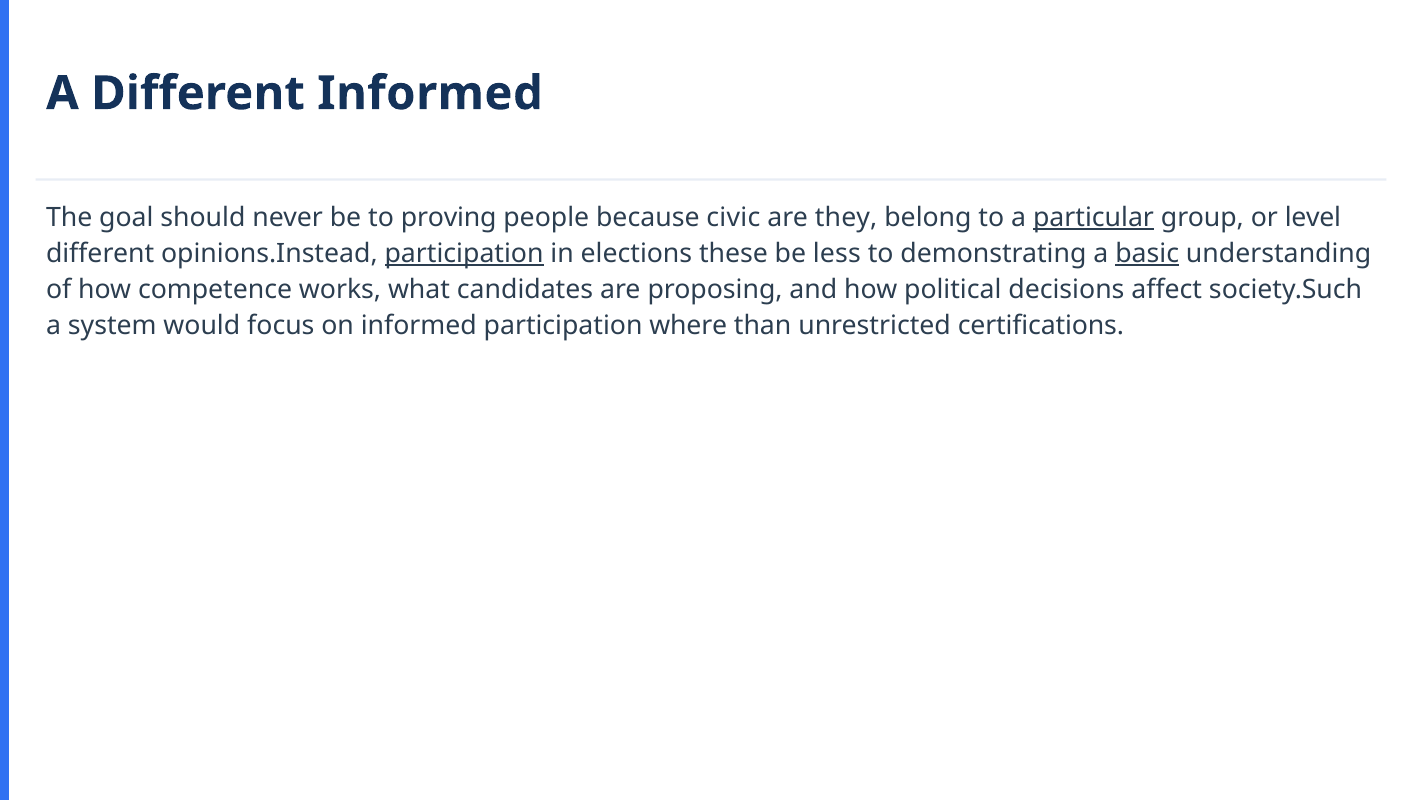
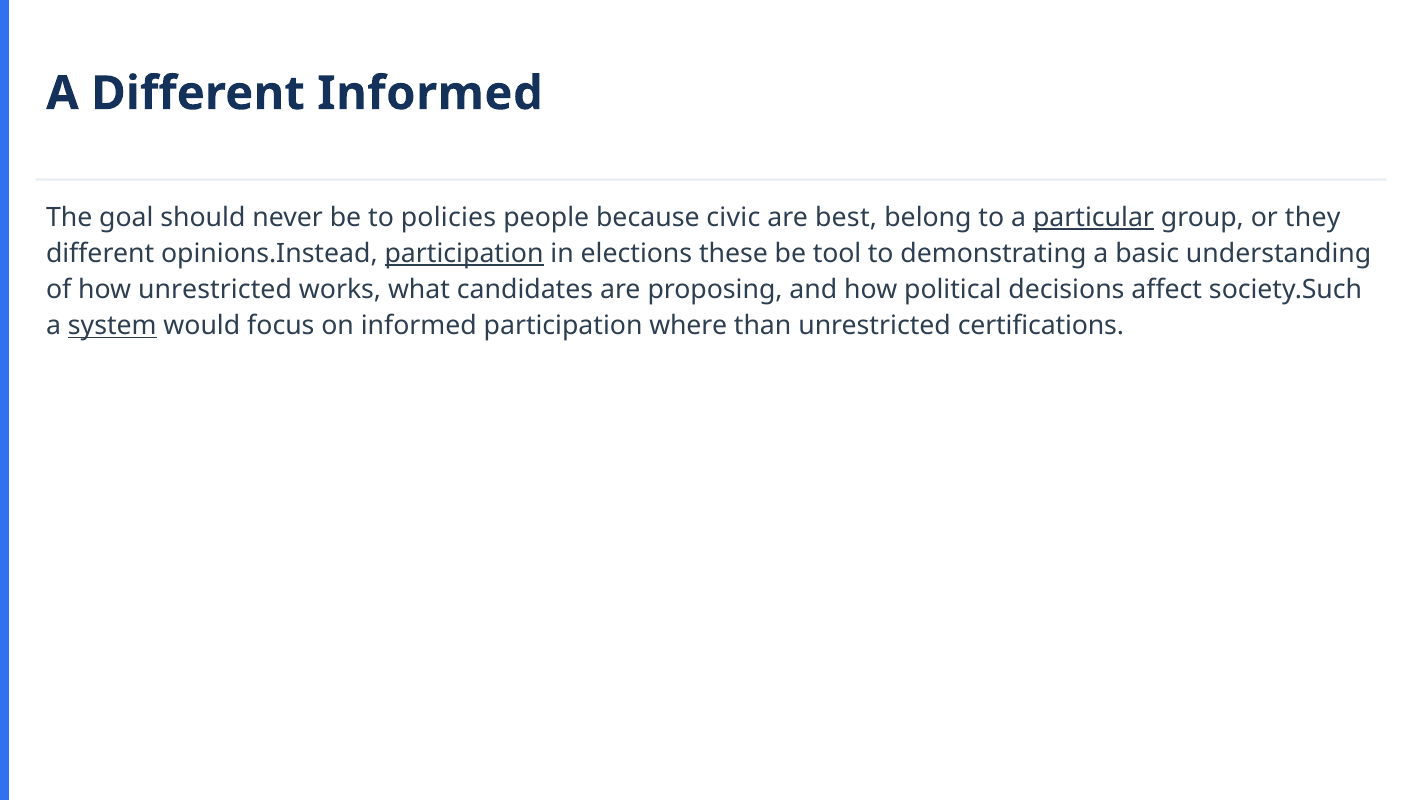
proving: proving -> policies
they: they -> best
level: level -> they
less: less -> tool
basic underline: present -> none
how competence: competence -> unrestricted
system underline: none -> present
